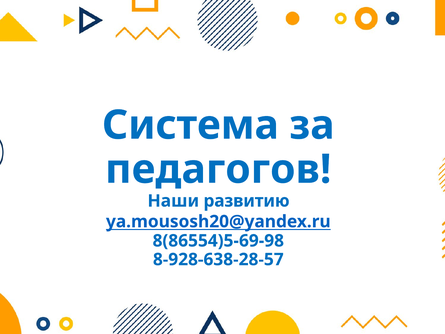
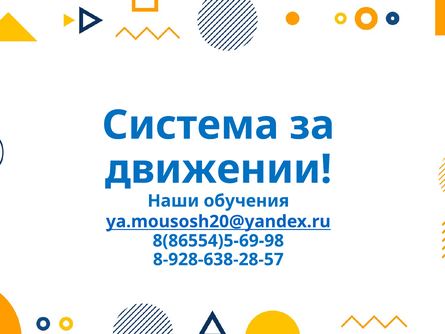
педагогов: педагогов -> движении
развитию: развитию -> обучения
